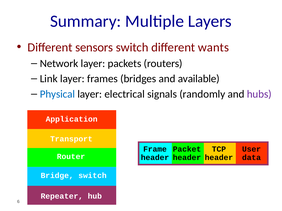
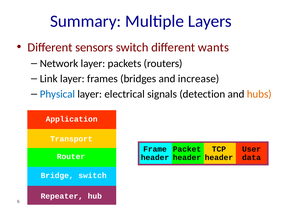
available: available -> increase
randomly: randomly -> detection
hubs colour: purple -> orange
